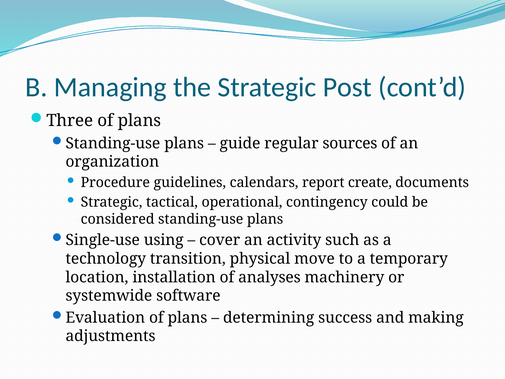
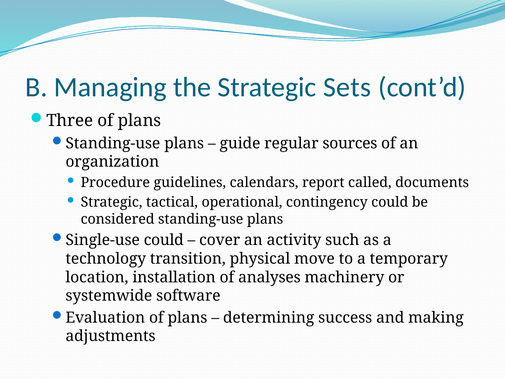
Post: Post -> Sets
create: create -> called
Single-use using: using -> could
